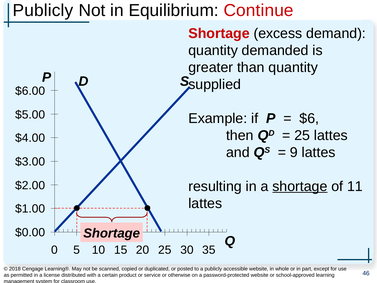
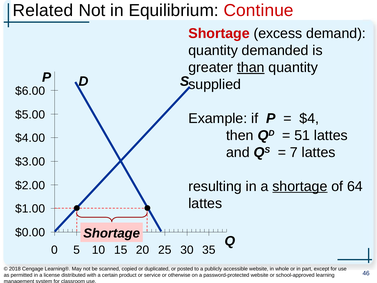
Publicly at (43, 10): Publicly -> Related
than underline: none -> present
$6: $6 -> $4
25 at (302, 135): 25 -> 51
9: 9 -> 7
11: 11 -> 64
